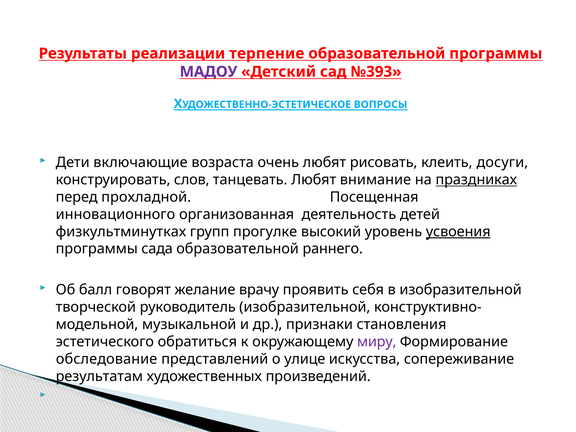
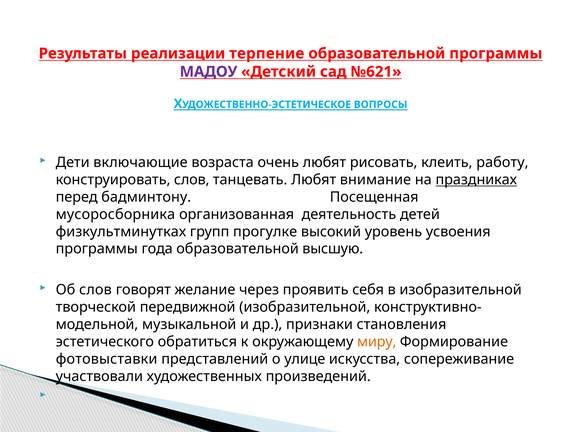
№393: №393 -> №621
досуги: досуги -> работу
прохладной: прохладной -> бадминтону
инновационного: инновационного -> мусоросборника
усвоения underline: present -> none
сада: сада -> года
раннего: раннего -> высшую
Об балл: балл -> слов
врачу: врачу -> через
руководитель: руководитель -> передвижной
миру colour: purple -> orange
обследование: обследование -> фотовыставки
результатам: результатам -> участвовали
